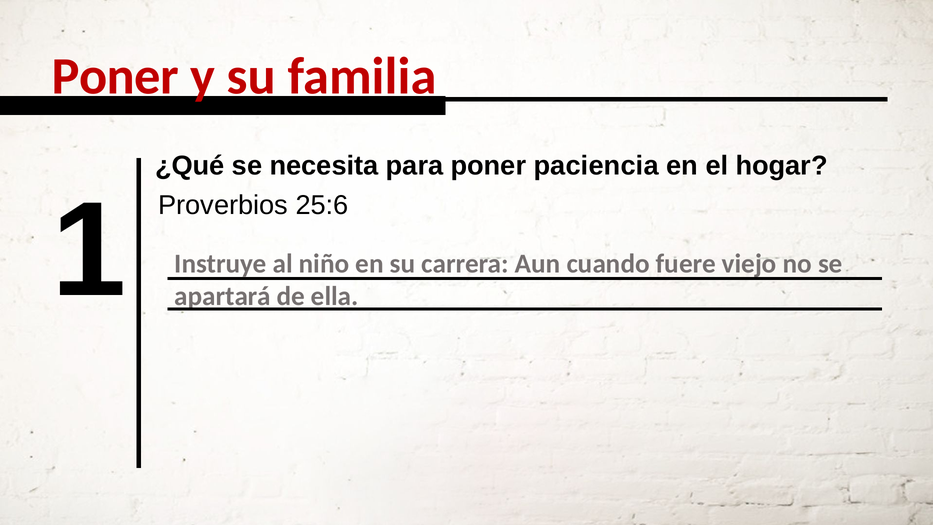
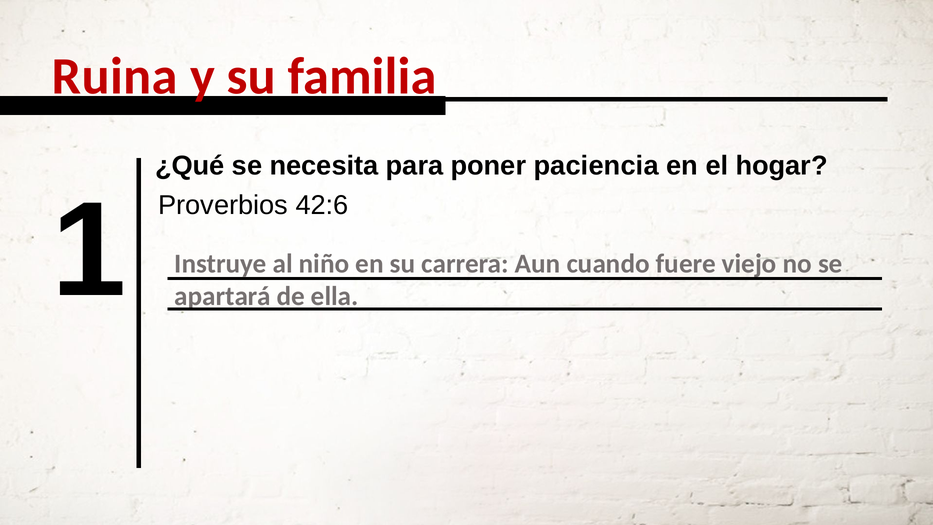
Poner at (115, 76): Poner -> Ruina
25:6: 25:6 -> 42:6
